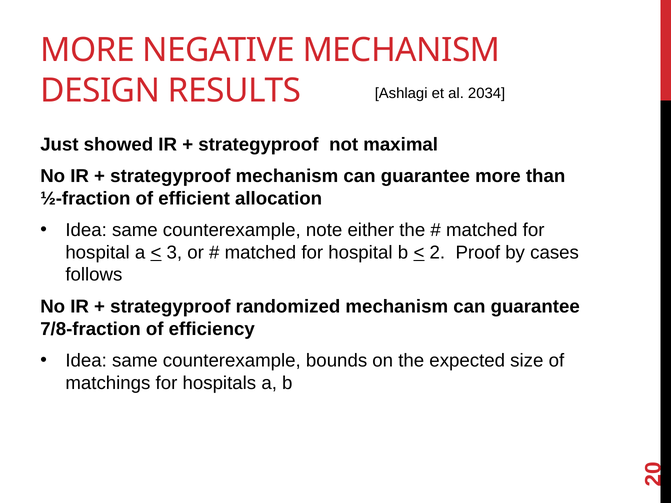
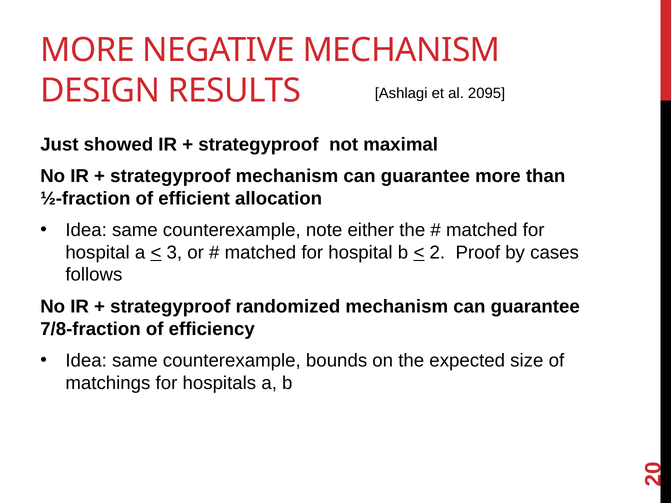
2034: 2034 -> 2095
